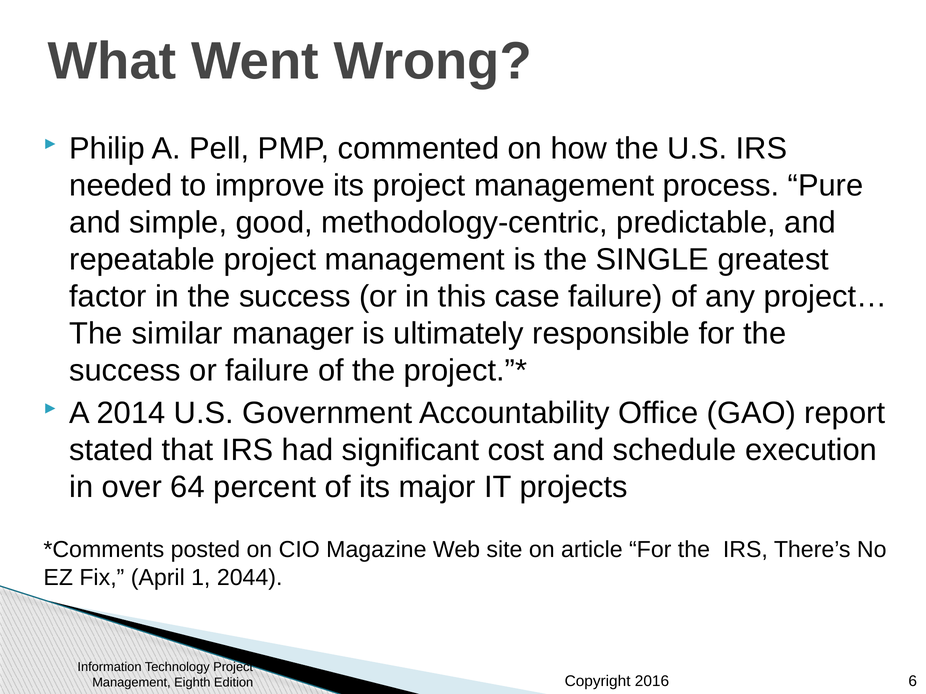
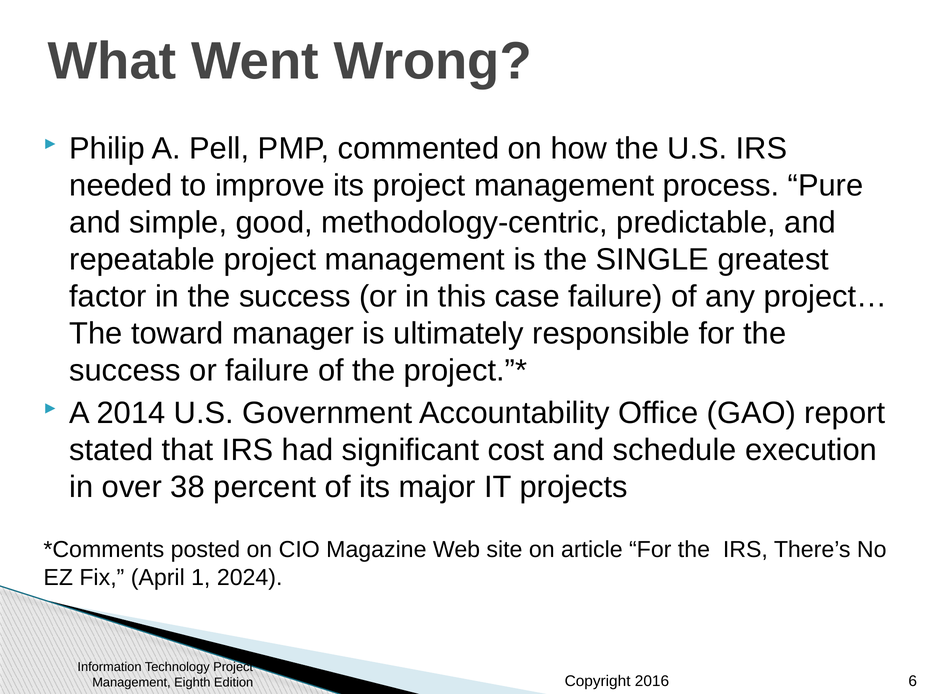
similar: similar -> toward
64: 64 -> 38
2044: 2044 -> 2024
